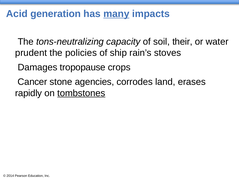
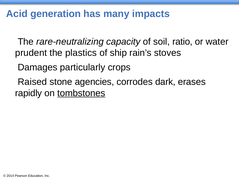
many underline: present -> none
tons-neutralizing: tons-neutralizing -> rare-neutralizing
their: their -> ratio
policies: policies -> plastics
tropopause: tropopause -> particularly
Cancer: Cancer -> Raised
land: land -> dark
